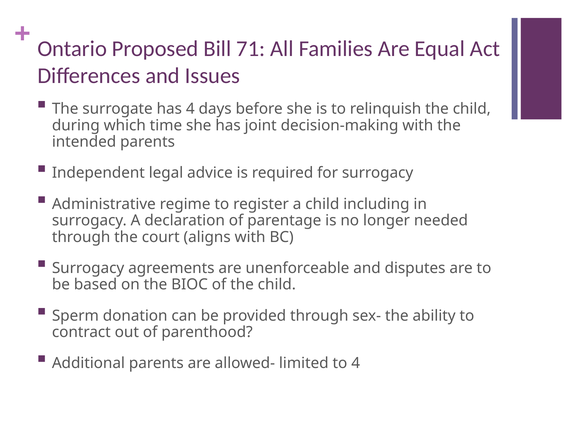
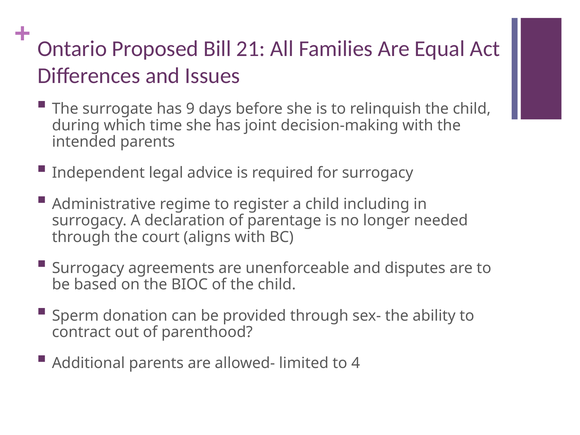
71: 71 -> 21
has 4: 4 -> 9
